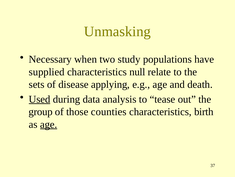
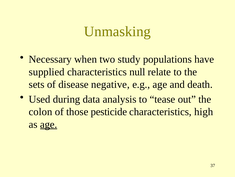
applying: applying -> negative
Used underline: present -> none
group: group -> colon
counties: counties -> pesticide
birth: birth -> high
